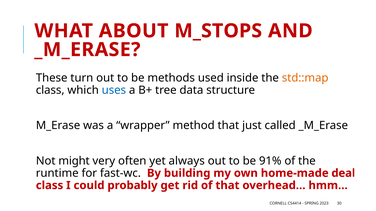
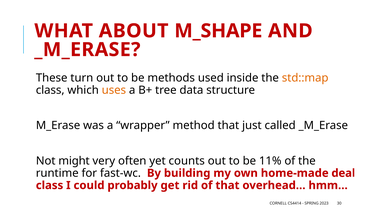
M_STOPS: M_STOPS -> M_SHAPE
uses colour: blue -> orange
always: always -> counts
91%: 91% -> 11%
